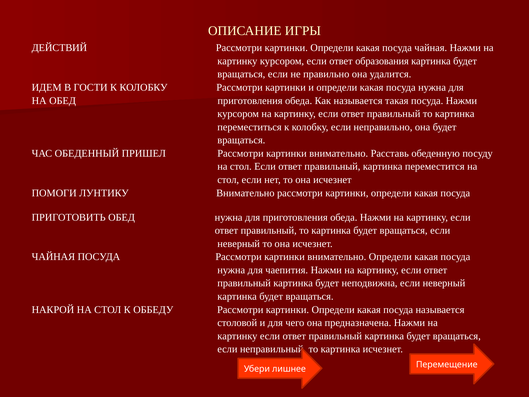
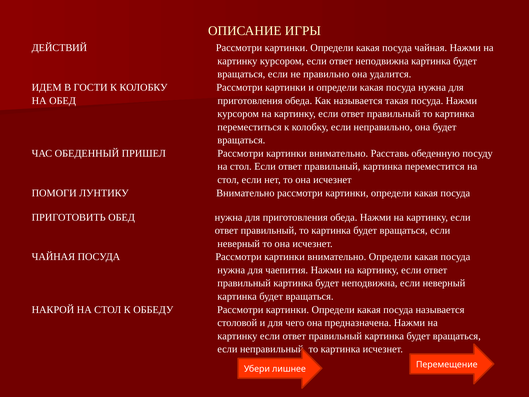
ответ образования: образования -> неподвижна
